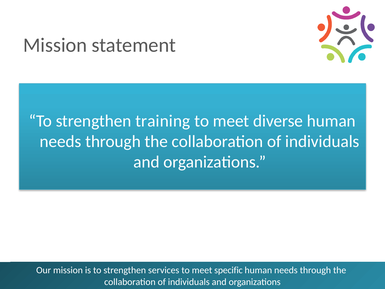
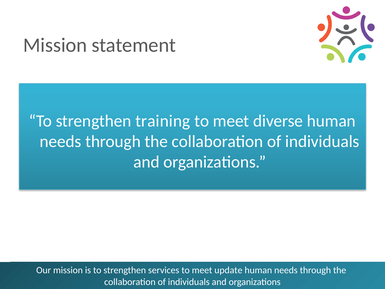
specific: specific -> update
